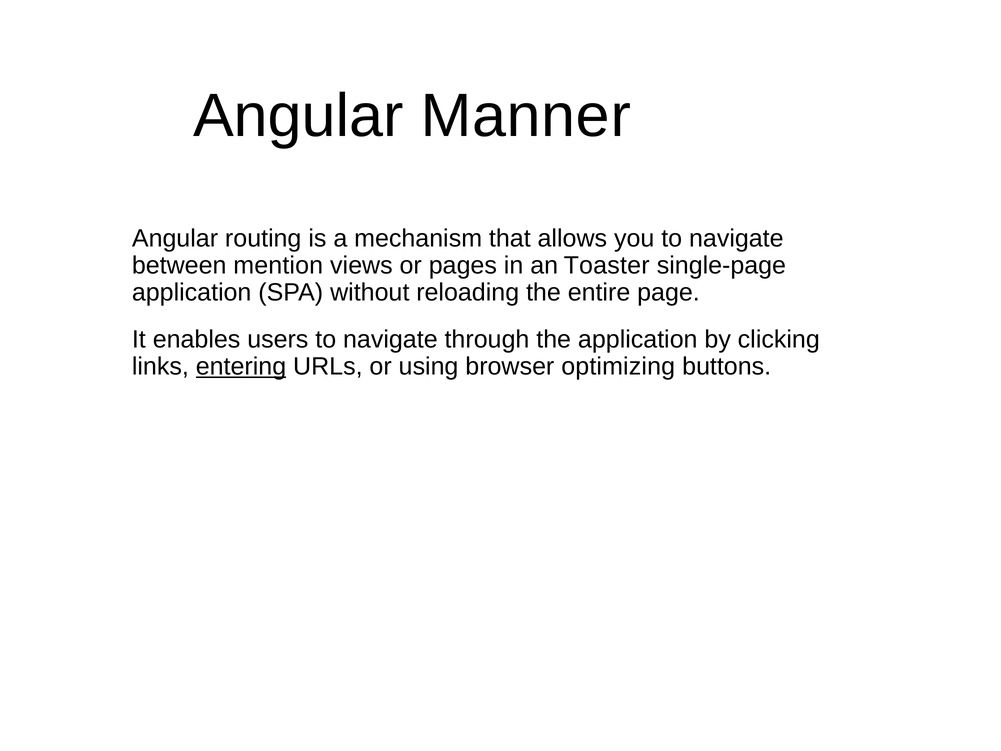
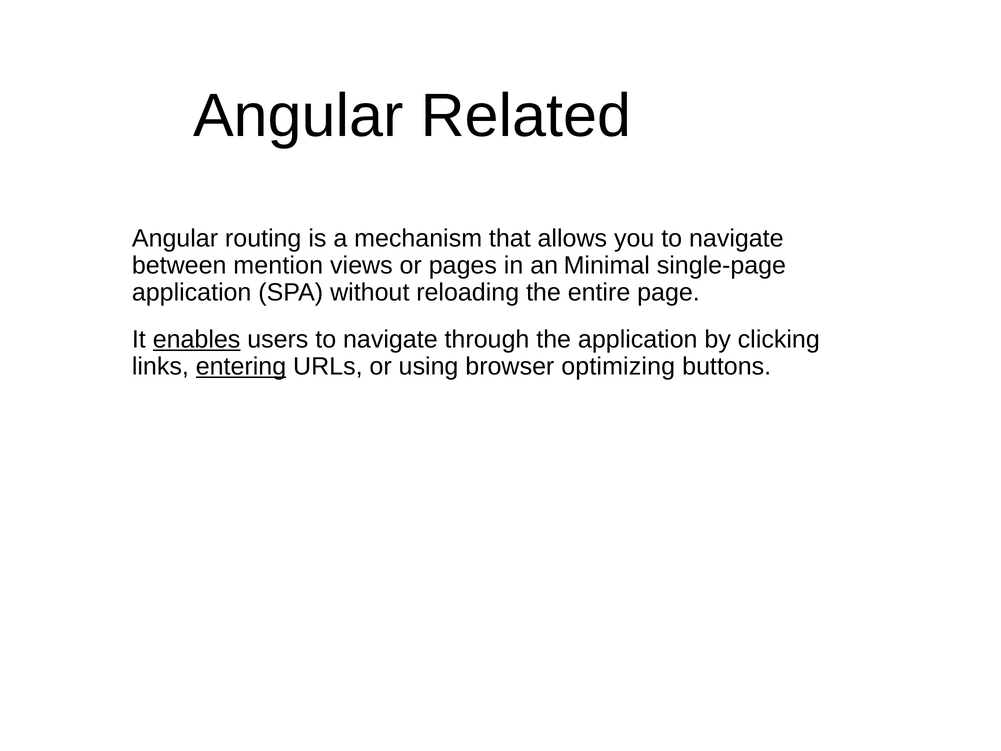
Manner: Manner -> Related
Toaster: Toaster -> Minimal
enables underline: none -> present
